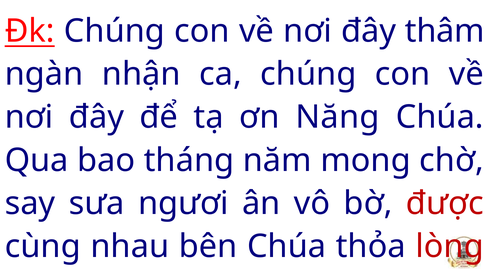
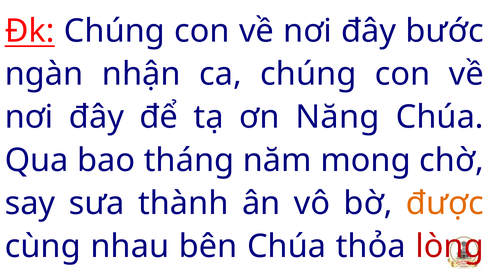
thâm: thâm -> bước
ngươi: ngươi -> thành
được colour: red -> orange
